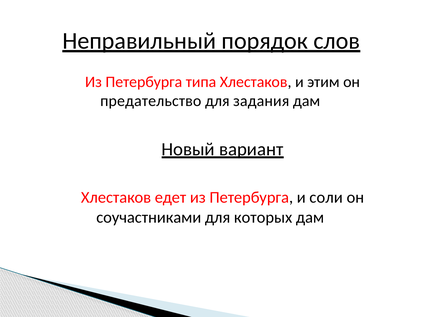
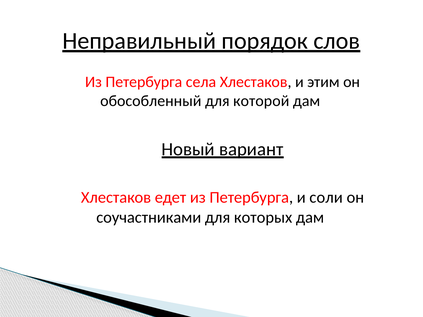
типа: типа -> села
предательство: предательство -> обособленный
задания: задания -> которой
